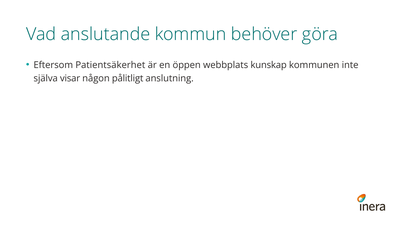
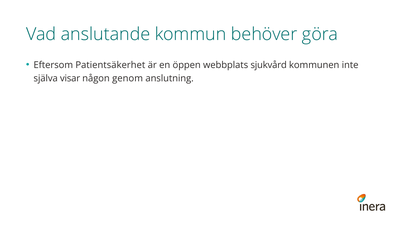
kunskap: kunskap -> sjukvård
pålitligt: pålitligt -> genom
